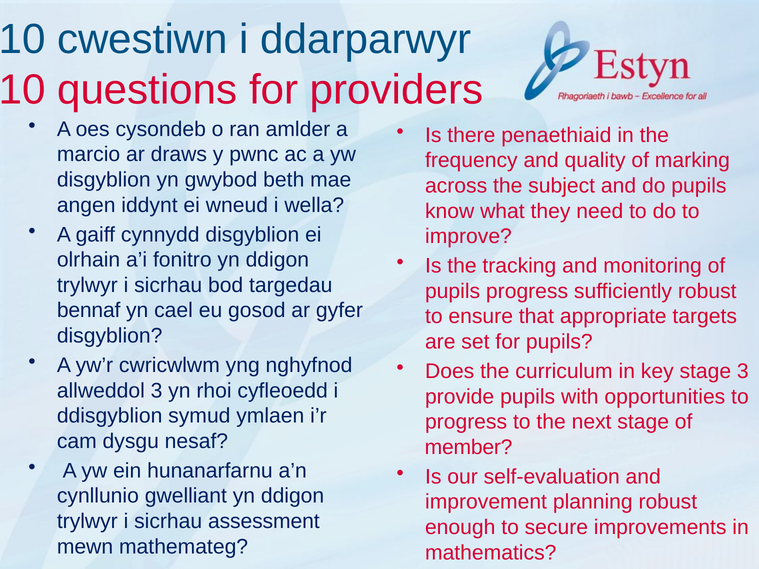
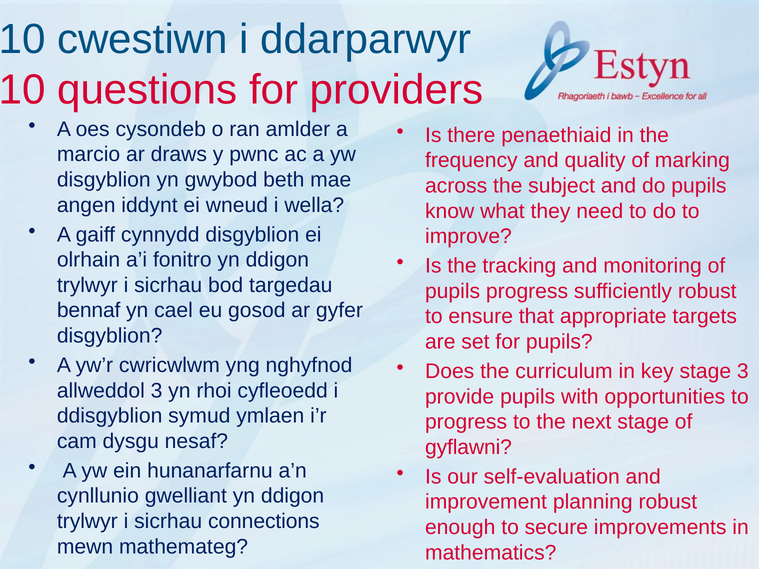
member: member -> gyflawni
assessment: assessment -> connections
